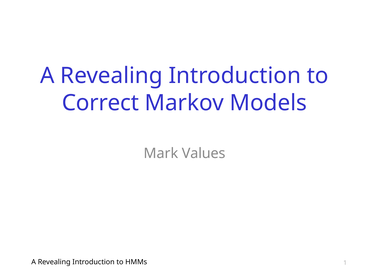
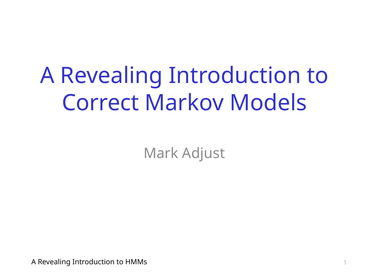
Values: Values -> Adjust
